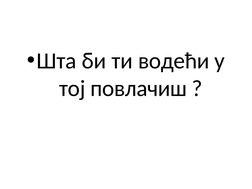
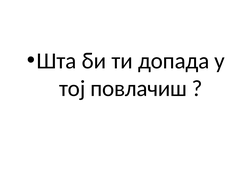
водећи: водећи -> допада
